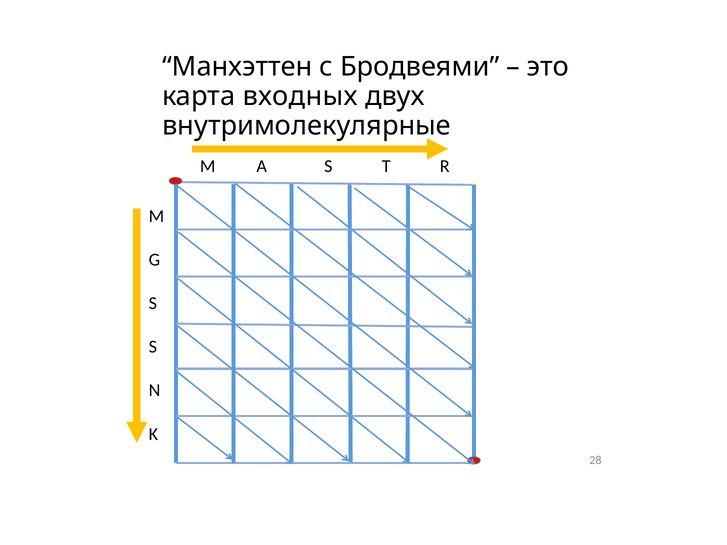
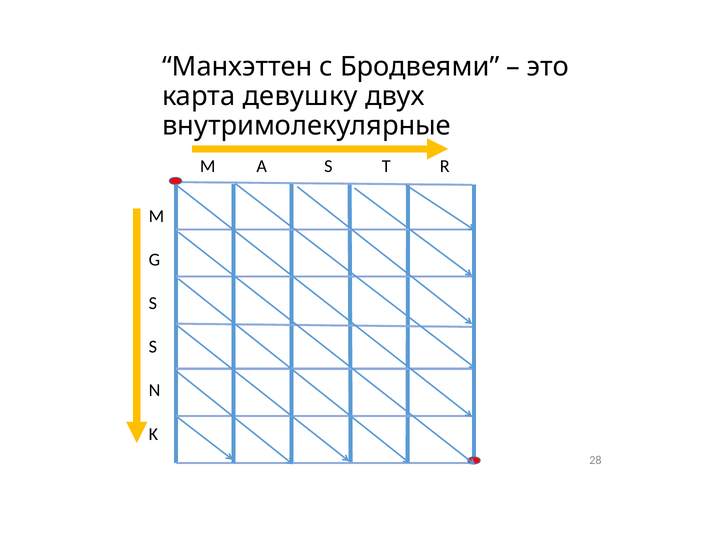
входных: входных -> девушку
